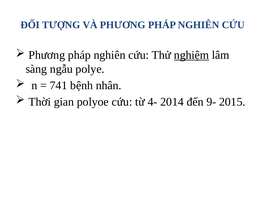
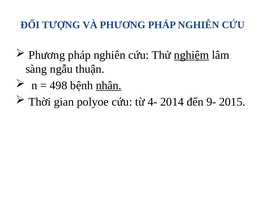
polye: polye -> thuận
741: 741 -> 498
nhân underline: none -> present
